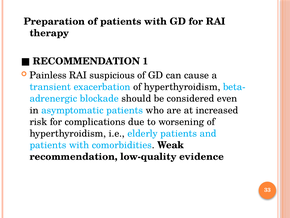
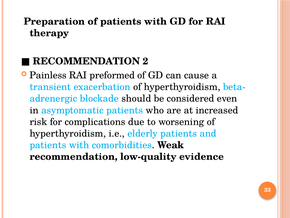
1: 1 -> 2
suspicious: suspicious -> preformed
